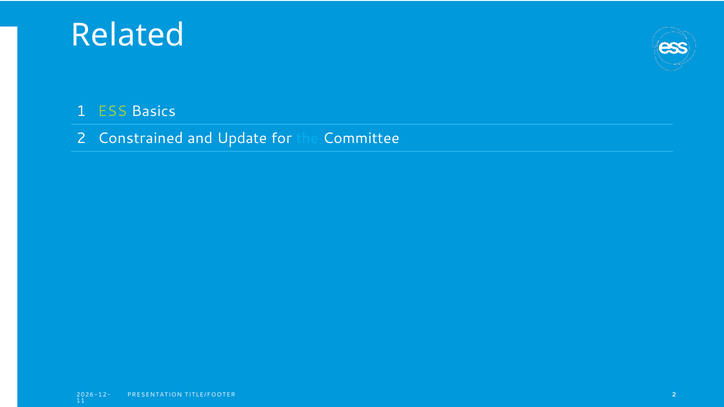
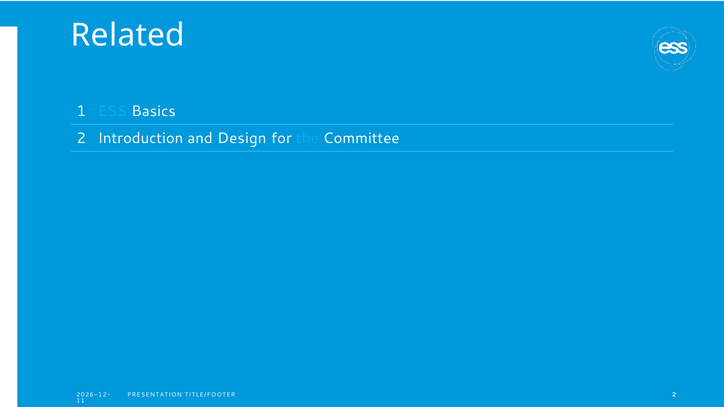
ESS colour: light green -> light blue
Constrained: Constrained -> Introduction
Update: Update -> Design
